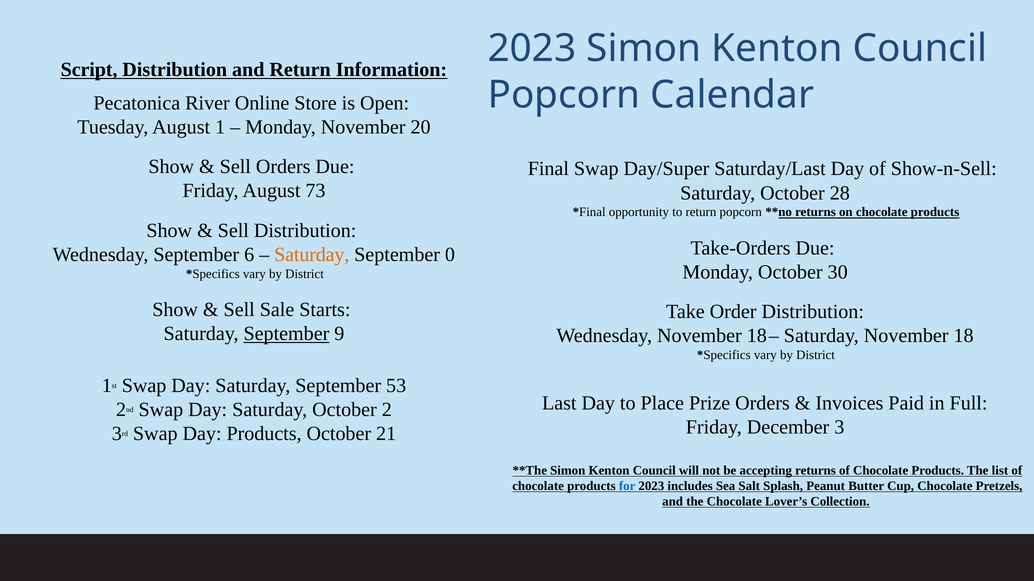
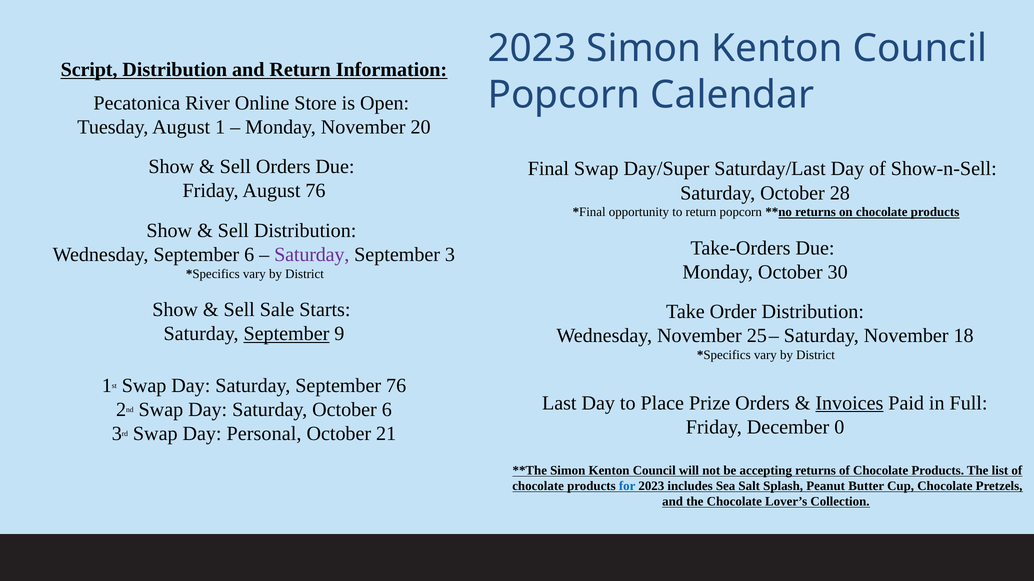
August 73: 73 -> 76
Saturday at (312, 255) colour: orange -> purple
September 0: 0 -> 3
Wednesday November 18: 18 -> 25
September 53: 53 -> 76
Invoices underline: none -> present
October 2: 2 -> 6
December 3: 3 -> 0
Day Products: Products -> Personal
